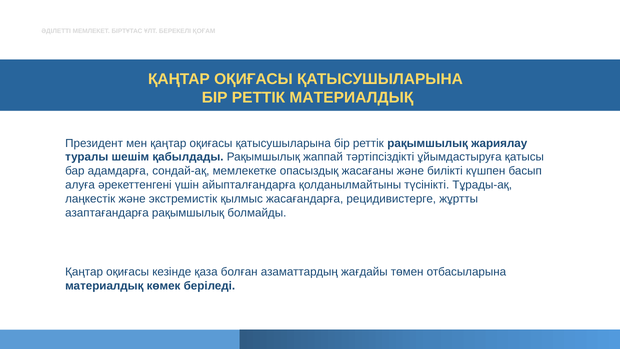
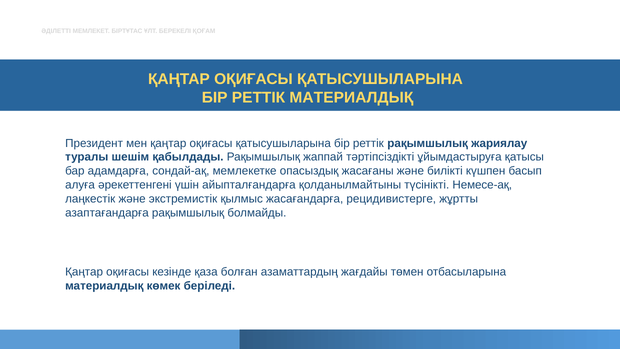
Тұрады-ақ: Тұрады-ақ -> Немесе-ақ
